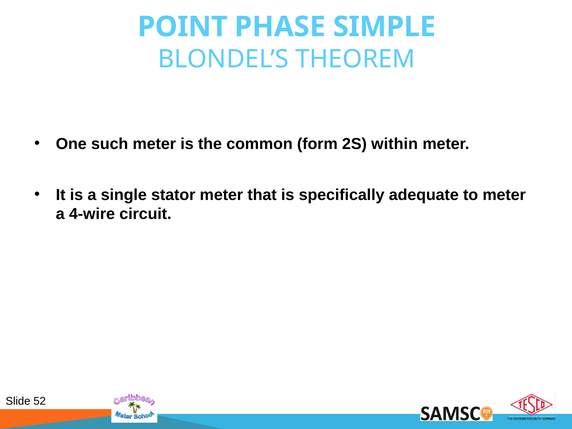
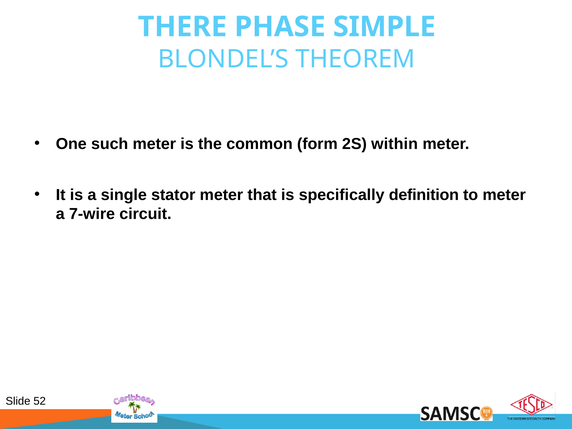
POINT: POINT -> THERE
adequate: adequate -> definition
4-wire: 4-wire -> 7-wire
